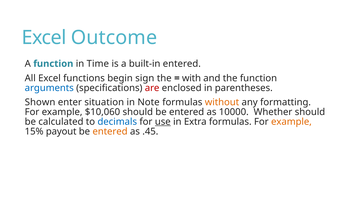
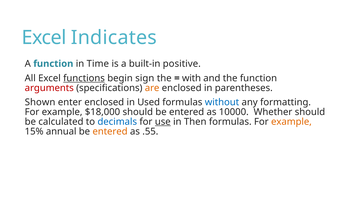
Outcome: Outcome -> Indicates
built-in entered: entered -> positive
functions underline: none -> present
arguments colour: blue -> red
are colour: red -> orange
enter situation: situation -> enclosed
Note: Note -> Used
without colour: orange -> blue
$10,060: $10,060 -> $18,000
Extra: Extra -> Then
payout: payout -> annual
.45: .45 -> .55
